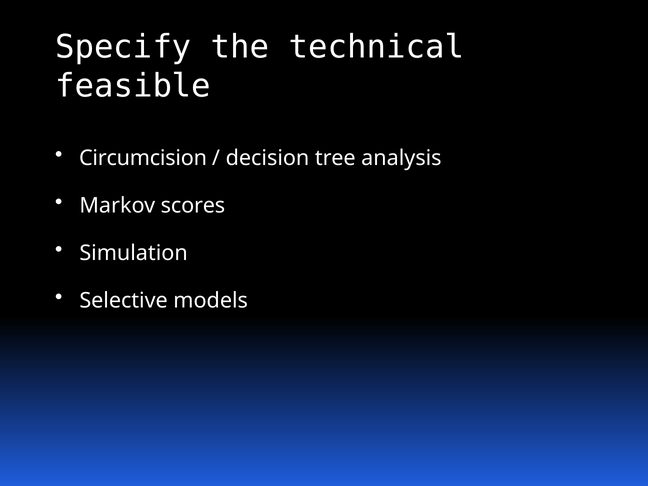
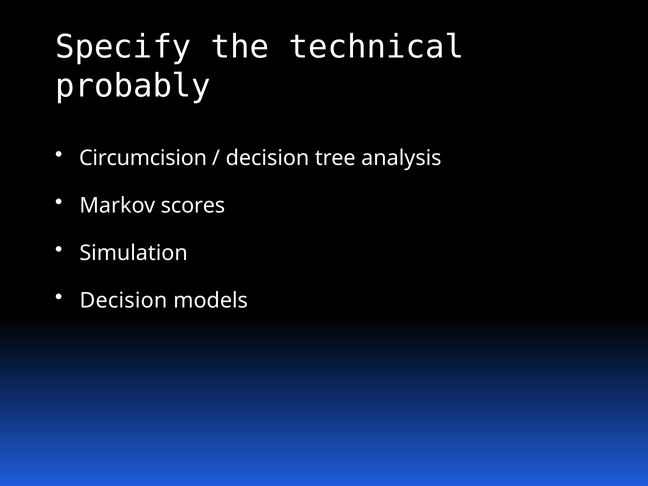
feasible: feasible -> probably
Selective at (124, 301): Selective -> Decision
